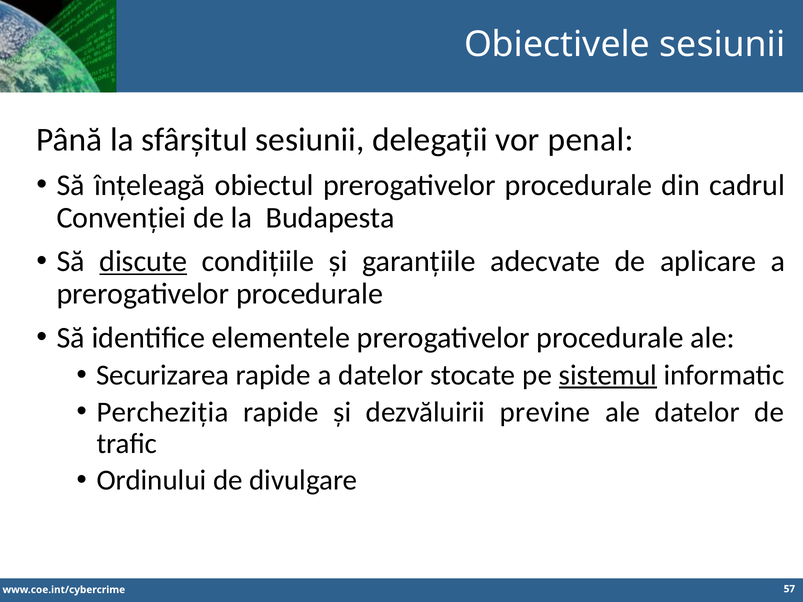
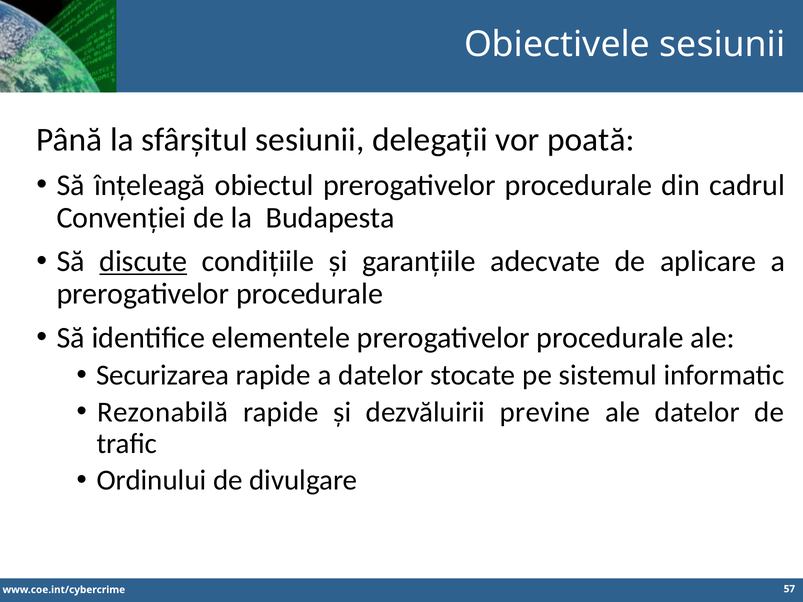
penal: penal -> poată
sistemul underline: present -> none
Percheziția: Percheziția -> Rezonabilă
